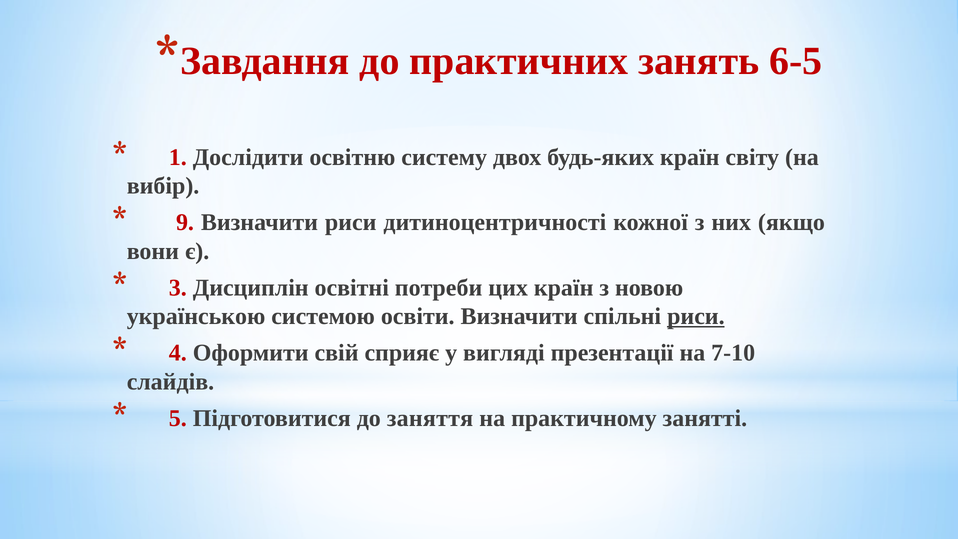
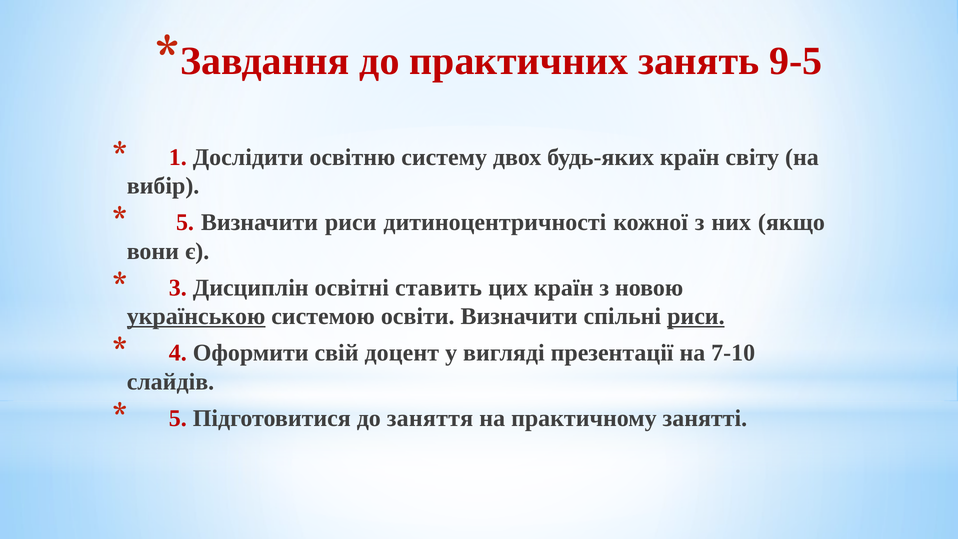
6-5: 6-5 -> 9-5
9 at (185, 222): 9 -> 5
потреби: потреби -> ставить
українською underline: none -> present
сприяє: сприяє -> доцент
